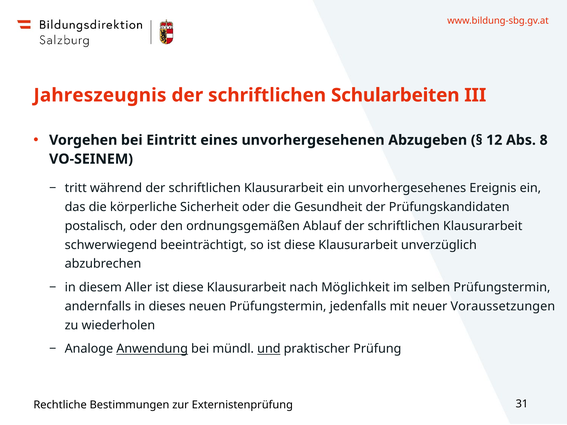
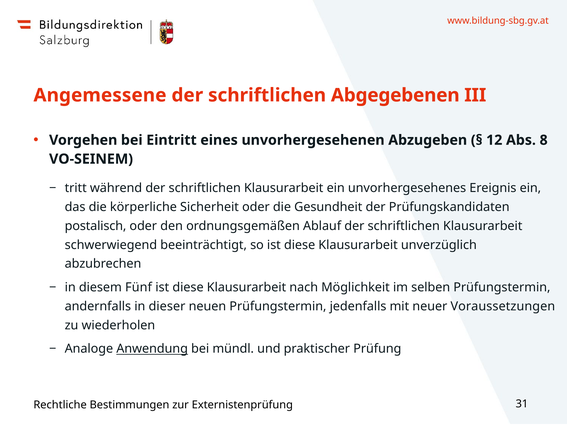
Jahreszeugnis: Jahreszeugnis -> Angemessene
Schularbeiten: Schularbeiten -> Abgegebenen
Aller: Aller -> Fünf
dieses: dieses -> dieser
und underline: present -> none
